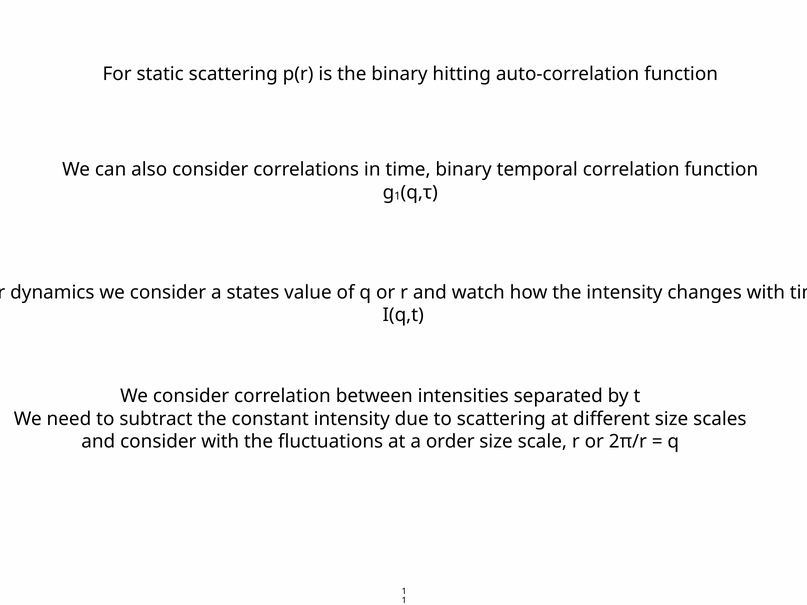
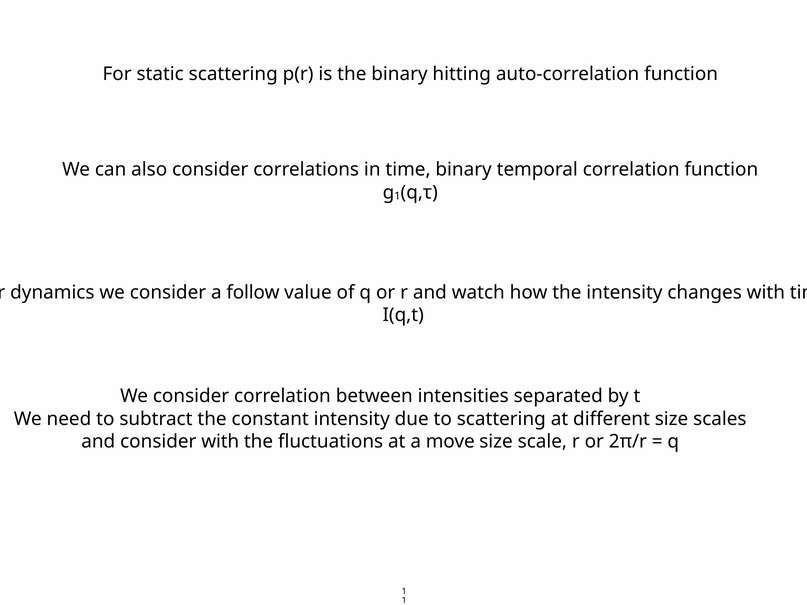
states: states -> follow
order: order -> move
